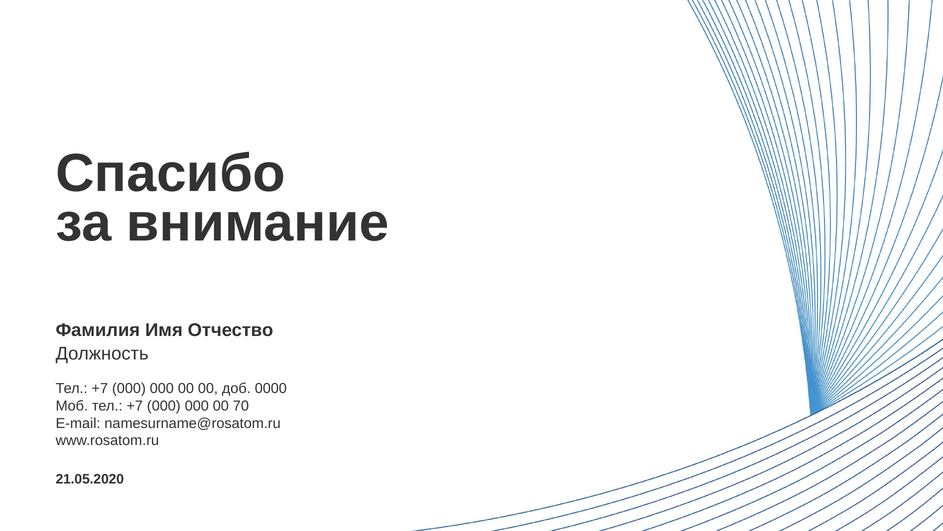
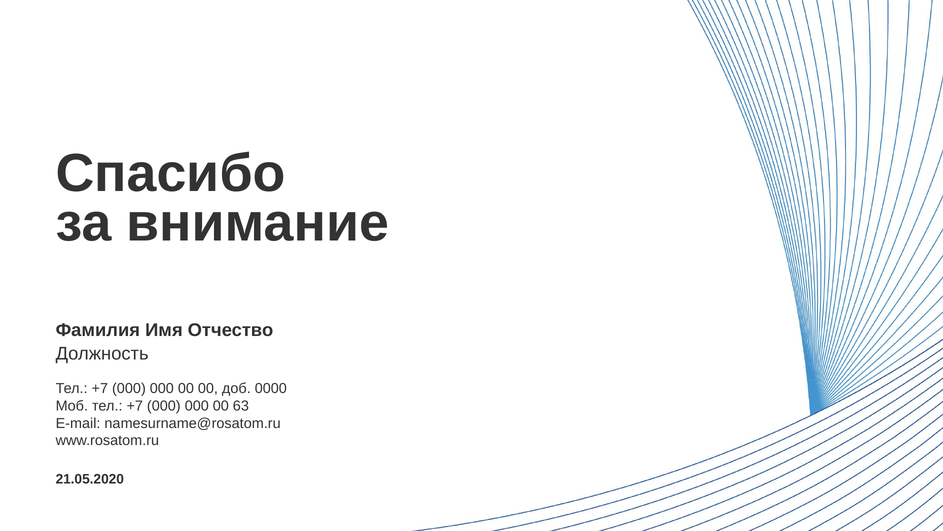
70: 70 -> 63
